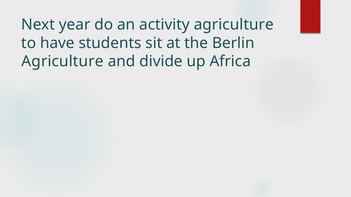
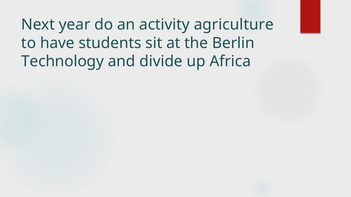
Agriculture at (62, 61): Agriculture -> Technology
